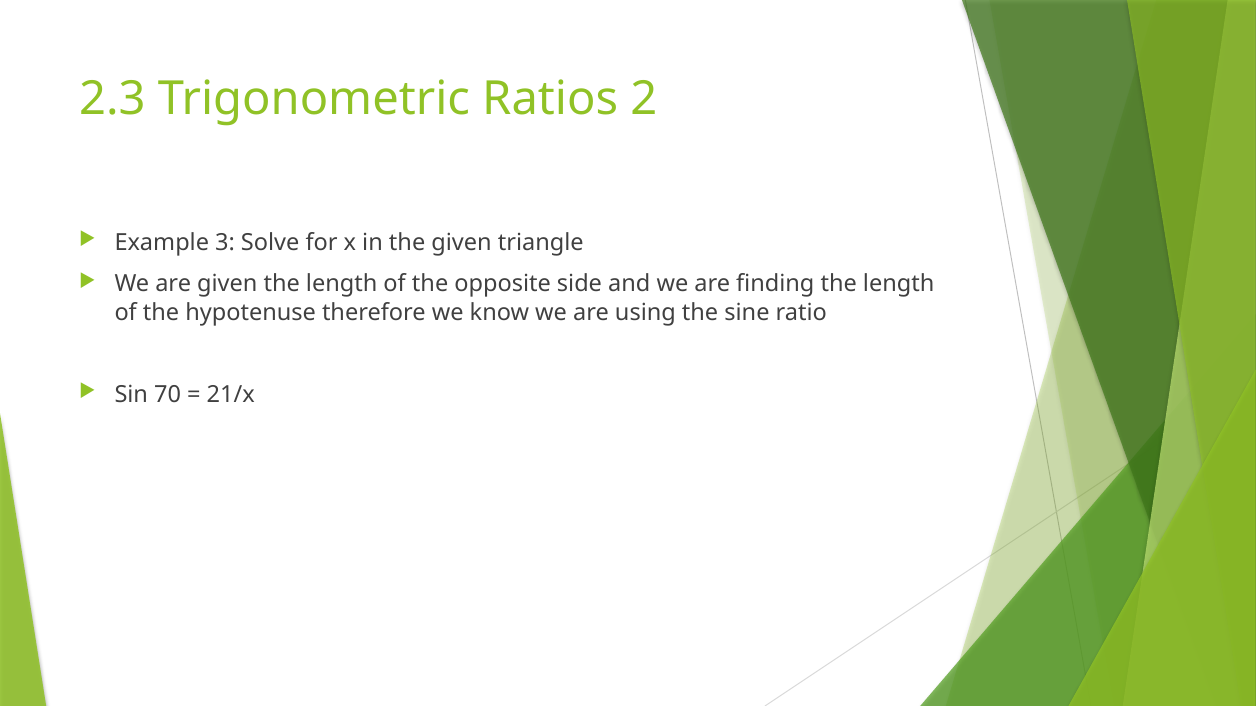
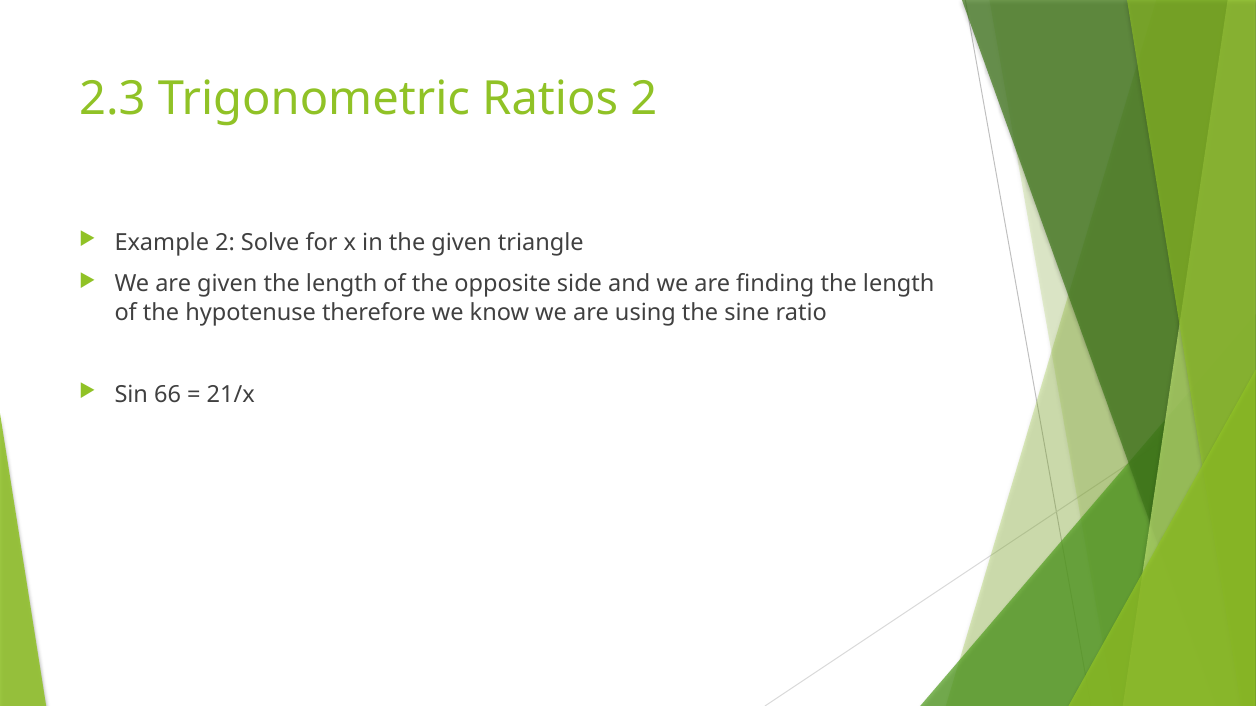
Example 3: 3 -> 2
70: 70 -> 66
